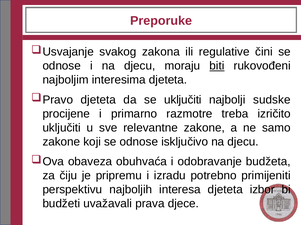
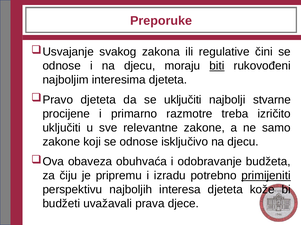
sudske: sudske -> stvarne
primijeniti underline: none -> present
izbor: izbor -> kože
